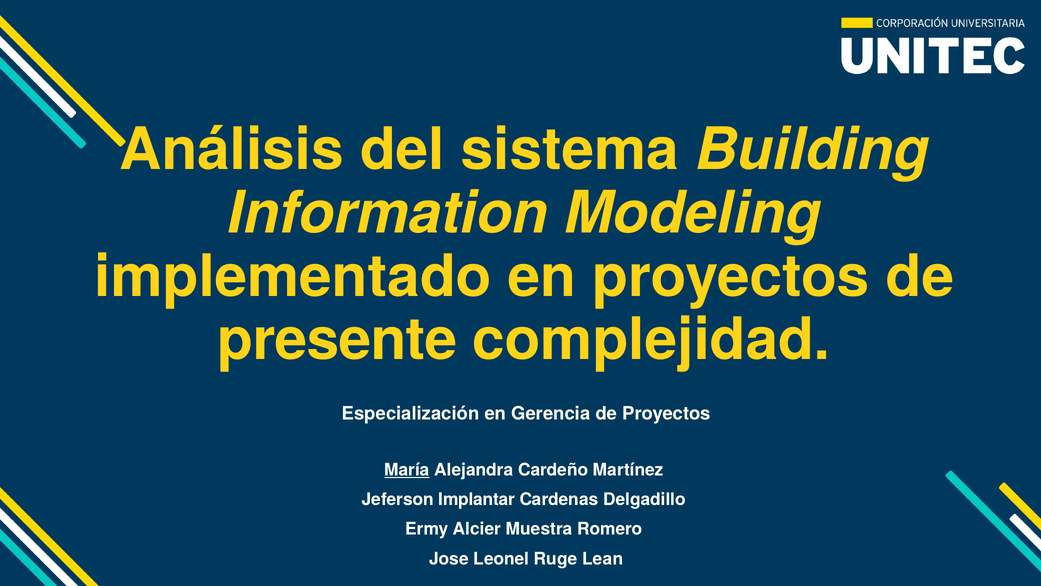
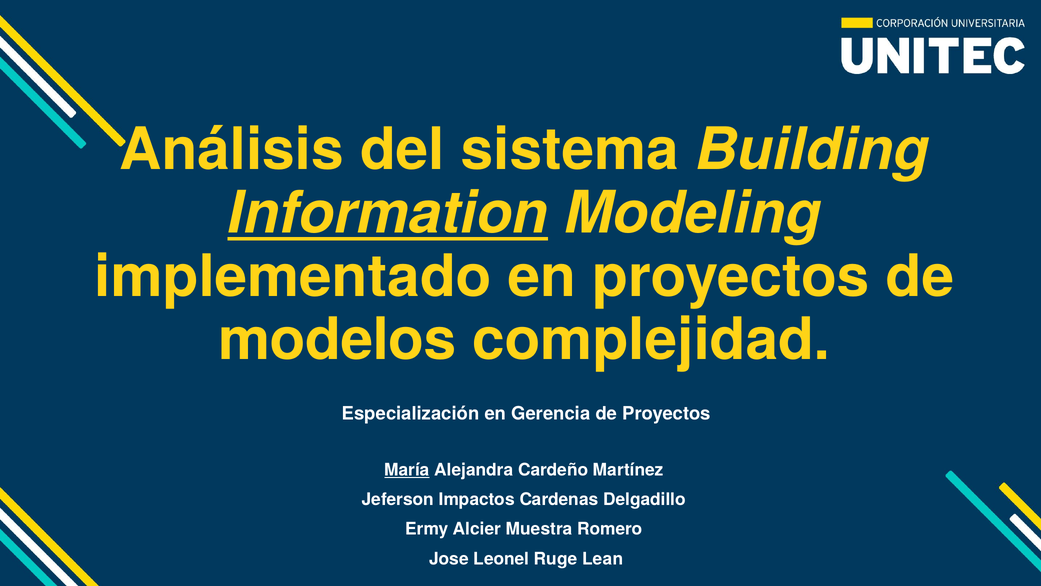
Information underline: none -> present
presente: presente -> modelos
Implantar: Implantar -> Impactos
